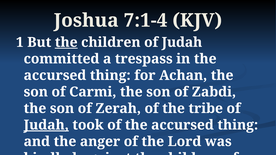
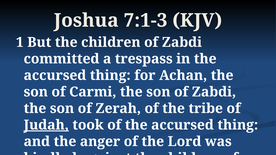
7:1-4: 7:1-4 -> 7:1-3
the at (66, 42) underline: present -> none
children of Judah: Judah -> Zabdi
